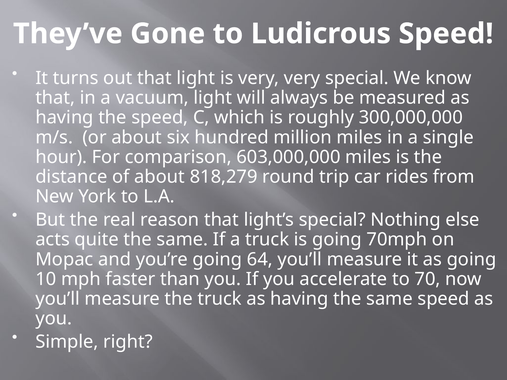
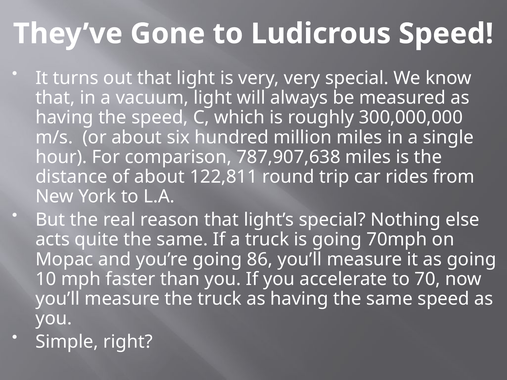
603,000,000: 603,000,000 -> 787,907,638
818,279: 818,279 -> 122,811
64: 64 -> 86
